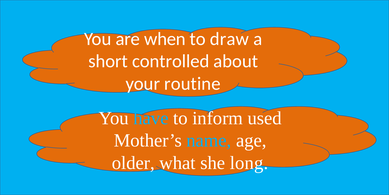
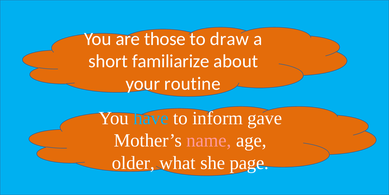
when: when -> those
controlled: controlled -> familiarize
used: used -> gave
name colour: light blue -> pink
long: long -> page
